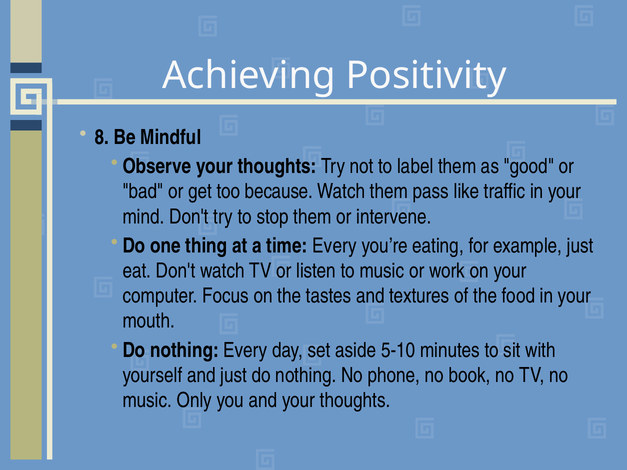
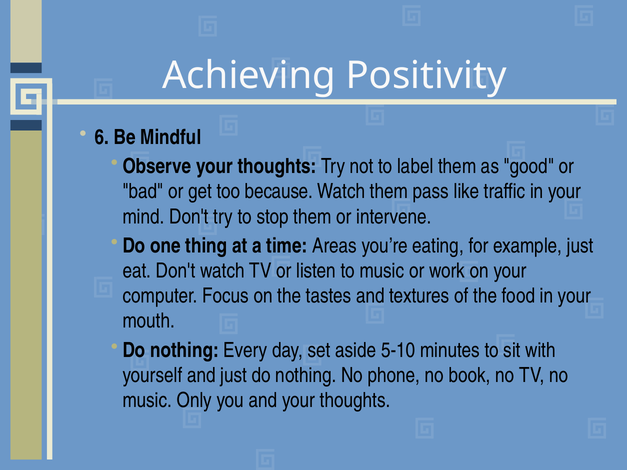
8: 8 -> 6
time Every: Every -> Areas
